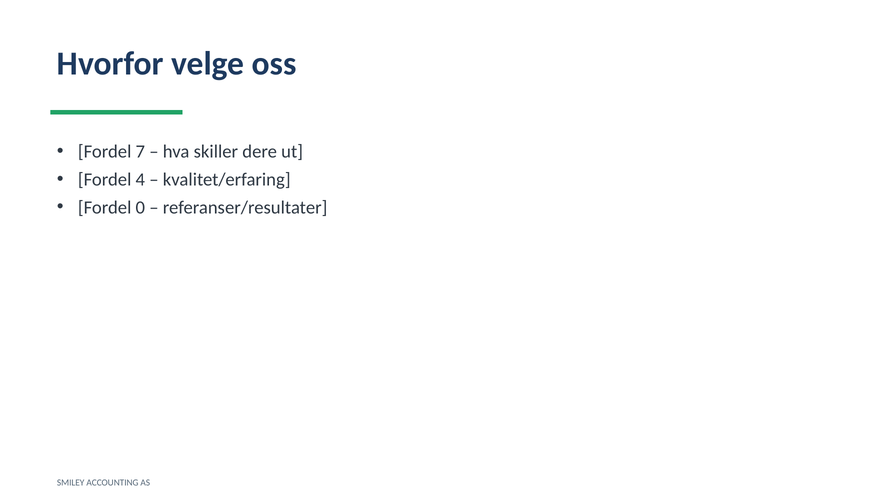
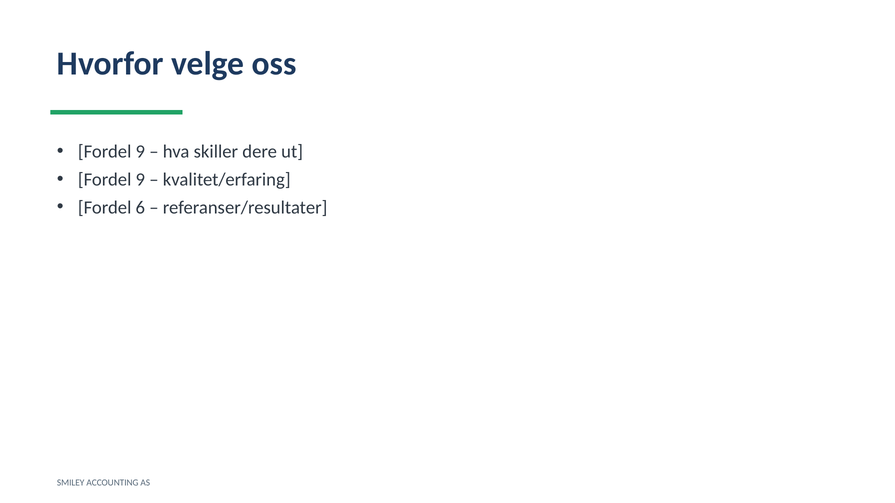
7 at (140, 152): 7 -> 9
4 at (140, 180): 4 -> 9
0: 0 -> 6
